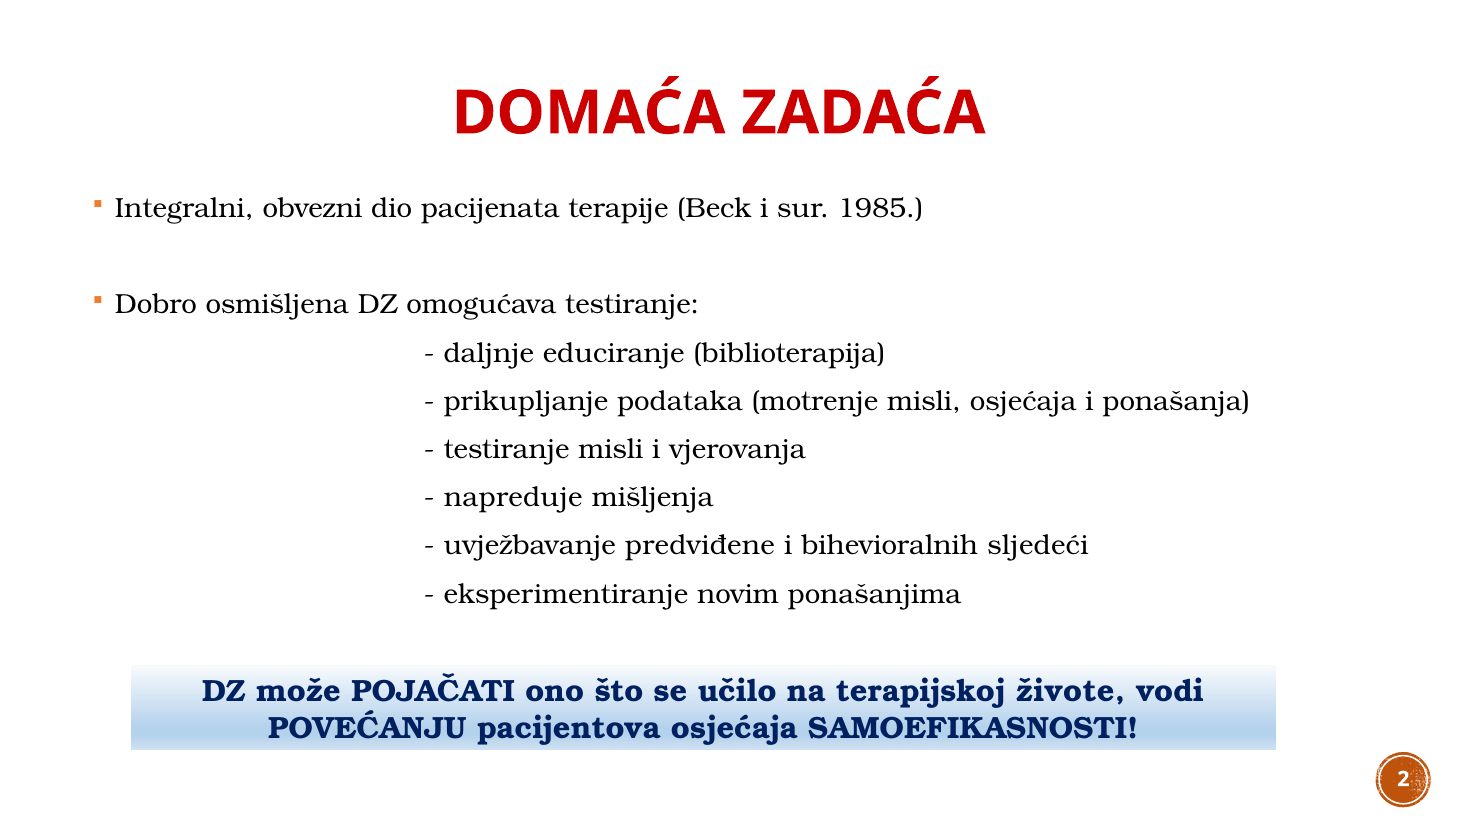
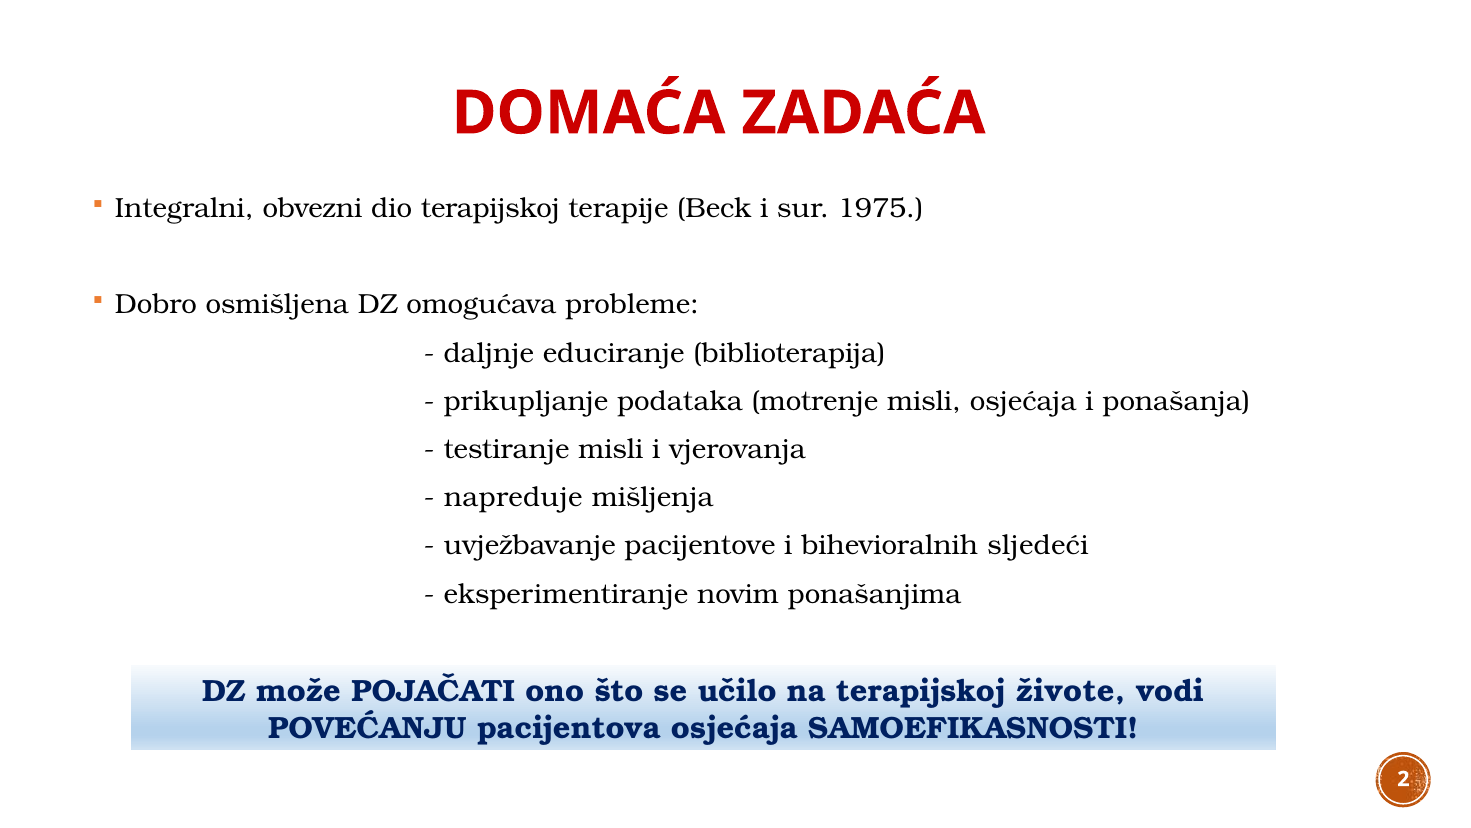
dio pacijenata: pacijenata -> terapijskoj
1985: 1985 -> 1975
omogućava testiranje: testiranje -> probleme
predviđene: predviđene -> pacijentove
